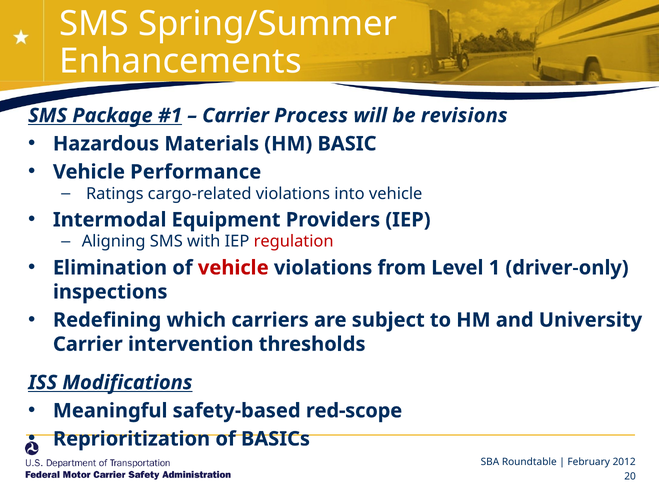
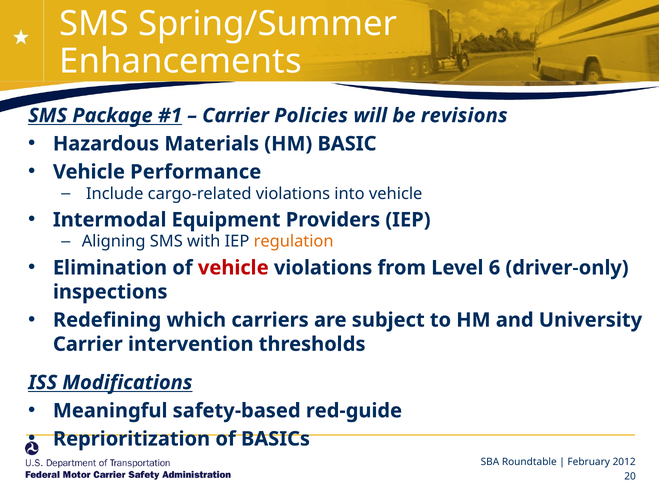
Process: Process -> Policies
Ratings: Ratings -> Include
regulation colour: red -> orange
1: 1 -> 6
red-scope: red-scope -> red-guide
